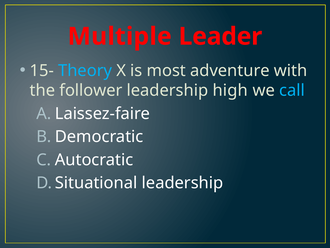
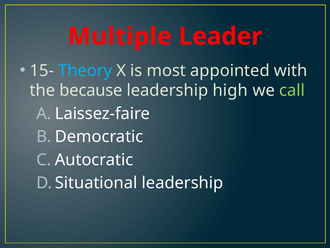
adventure: adventure -> appointed
follower: follower -> because
call colour: light blue -> light green
